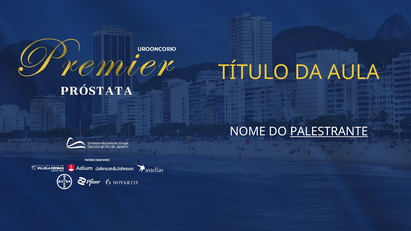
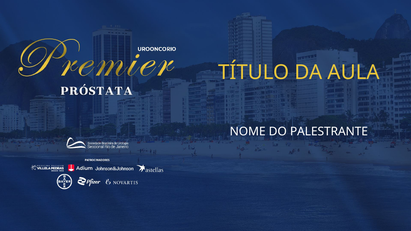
PALESTRANTE underline: present -> none
